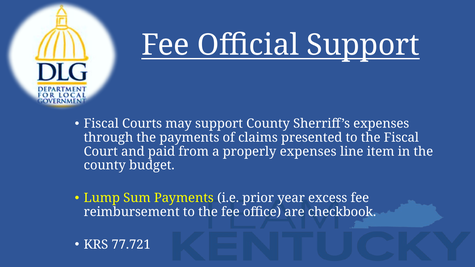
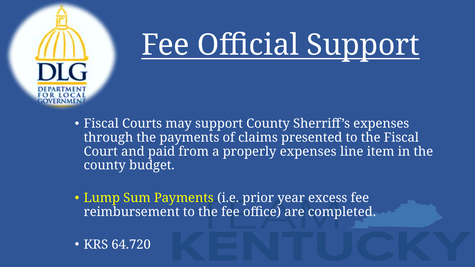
checkbook: checkbook -> completed
77.721: 77.721 -> 64.720
